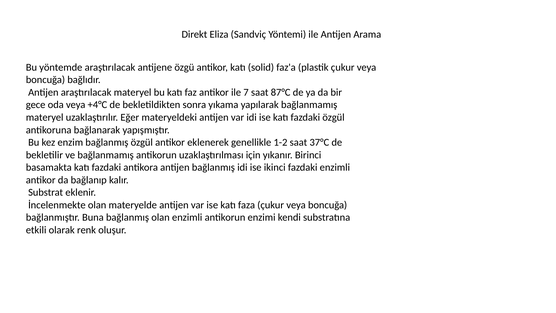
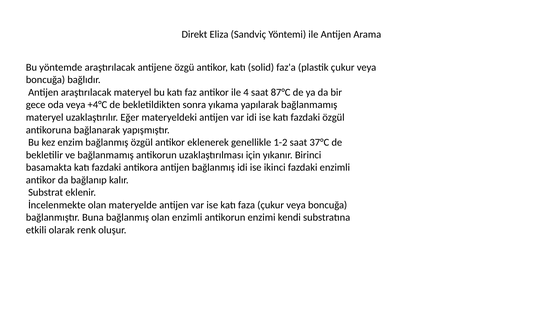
7: 7 -> 4
